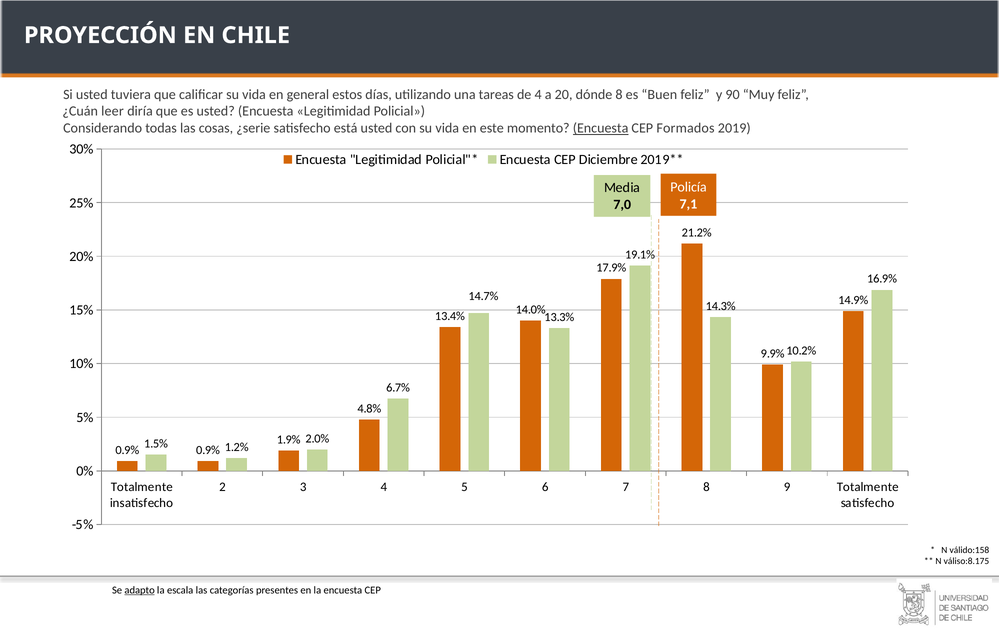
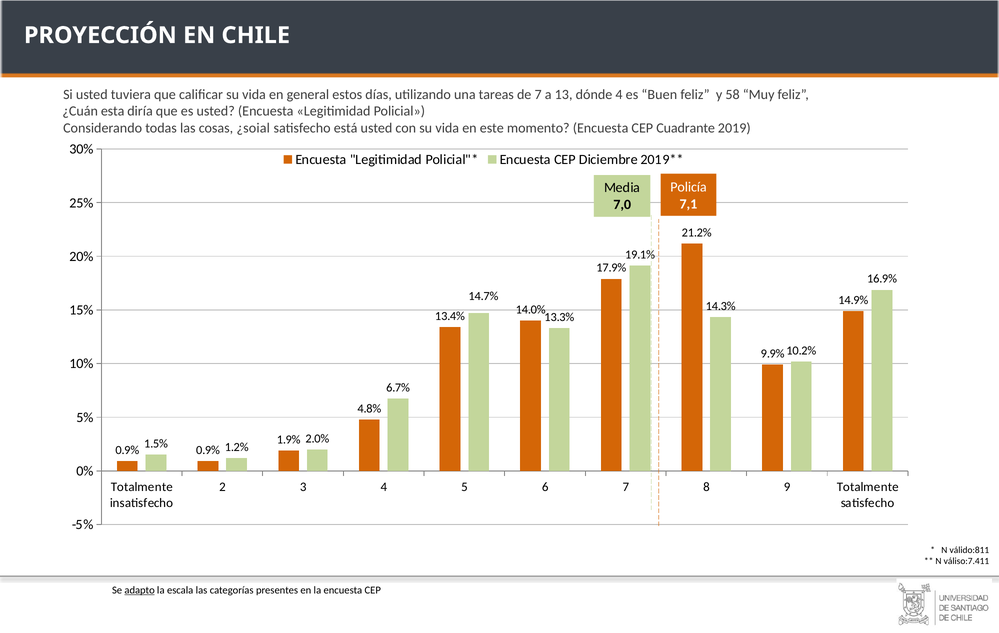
de 4: 4 -> 7
20: 20 -> 13
dónde 8: 8 -> 4
90: 90 -> 58
leer: leer -> esta
¿serie: ¿serie -> ¿soial
Encuesta at (601, 128) underline: present -> none
Formados: Formados -> Cuadrante
válido:158: válido:158 -> válido:811
váliso:8.175: váliso:8.175 -> váliso:7.411
